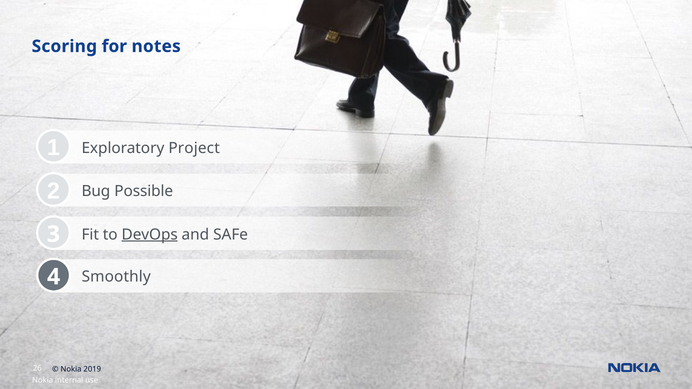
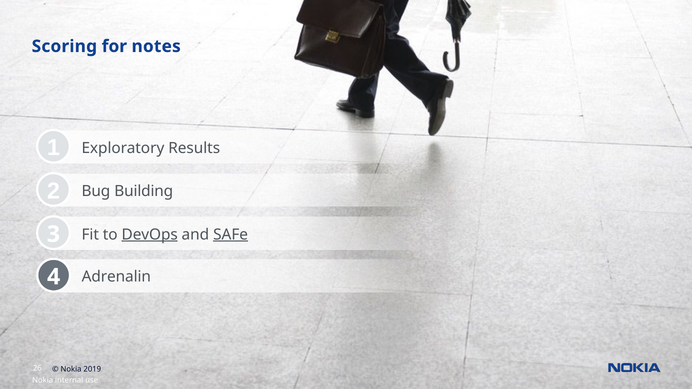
Project: Project -> Results
Possible: Possible -> Building
SAFe underline: none -> present
Smoothly: Smoothly -> Adrenalin
